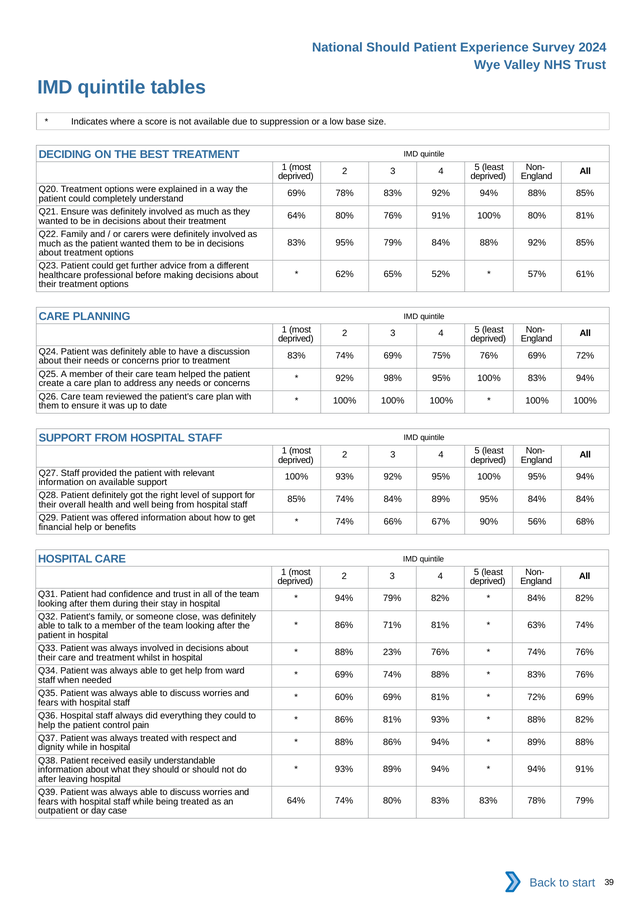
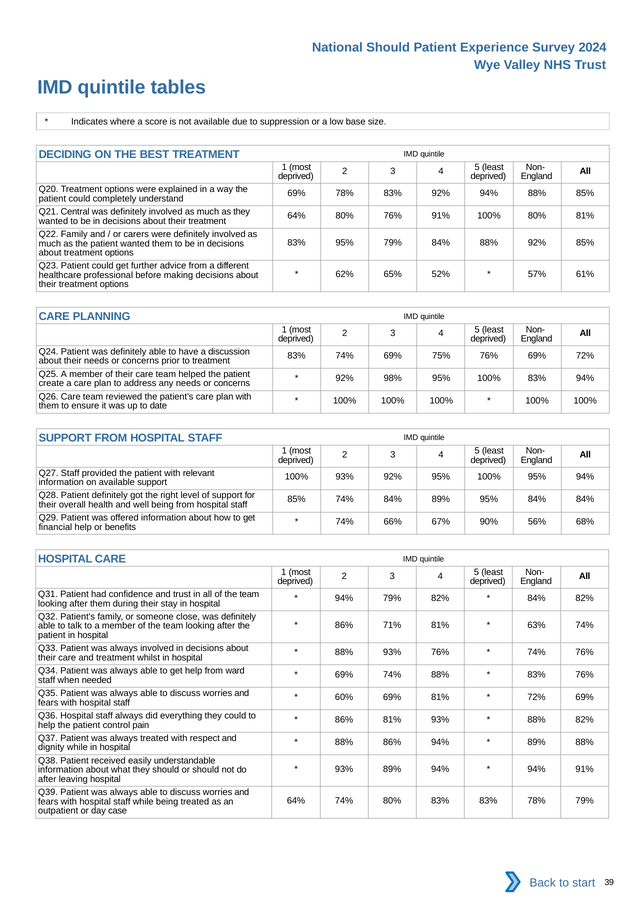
Q21 Ensure: Ensure -> Central
88% 23%: 23% -> 93%
